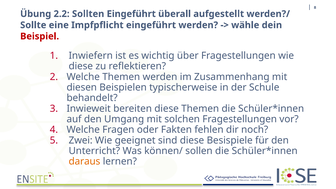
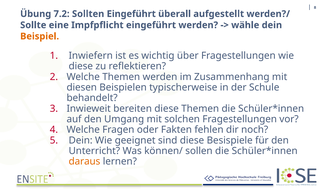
2.2: 2.2 -> 7.2
Beispiel colour: red -> orange
Zwei at (81, 140): Zwei -> Dein
